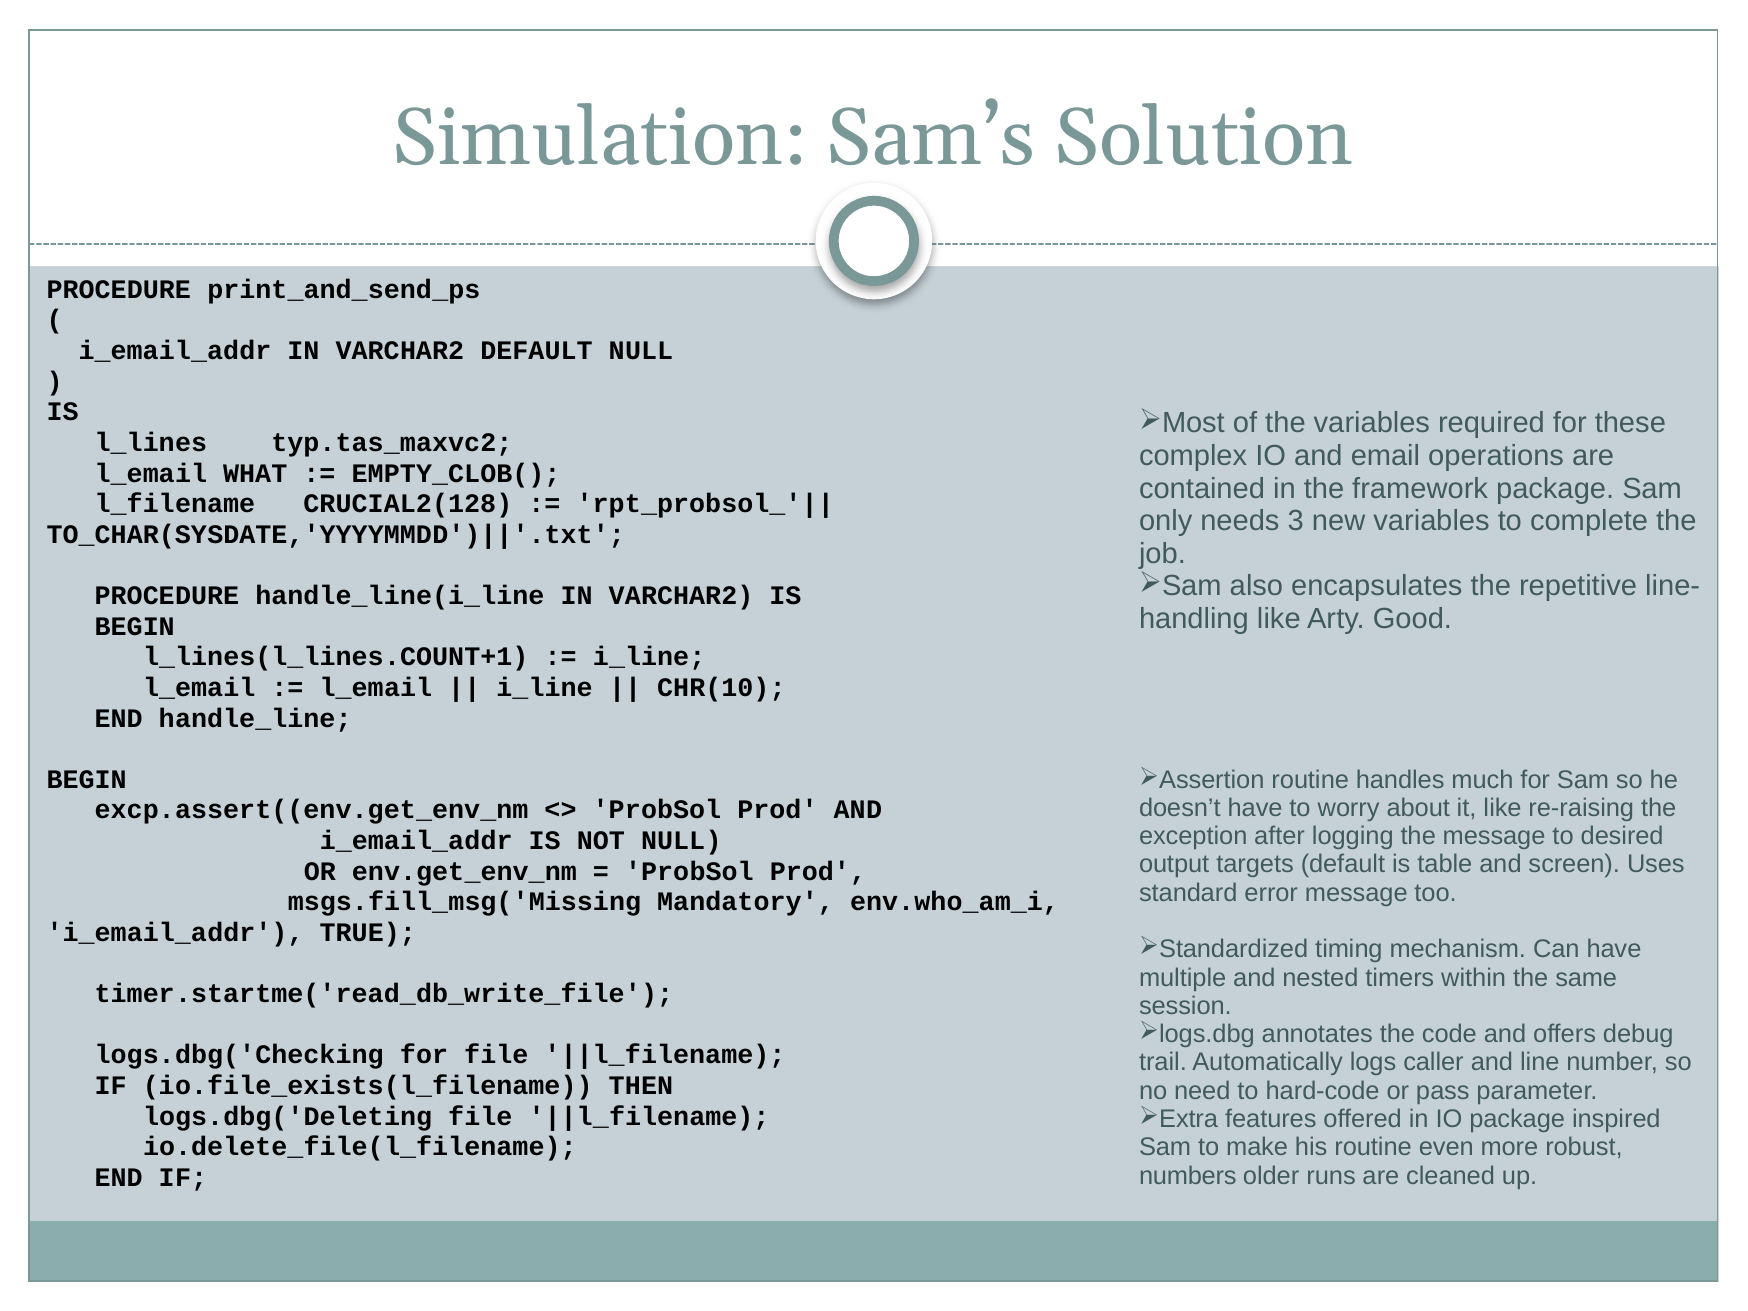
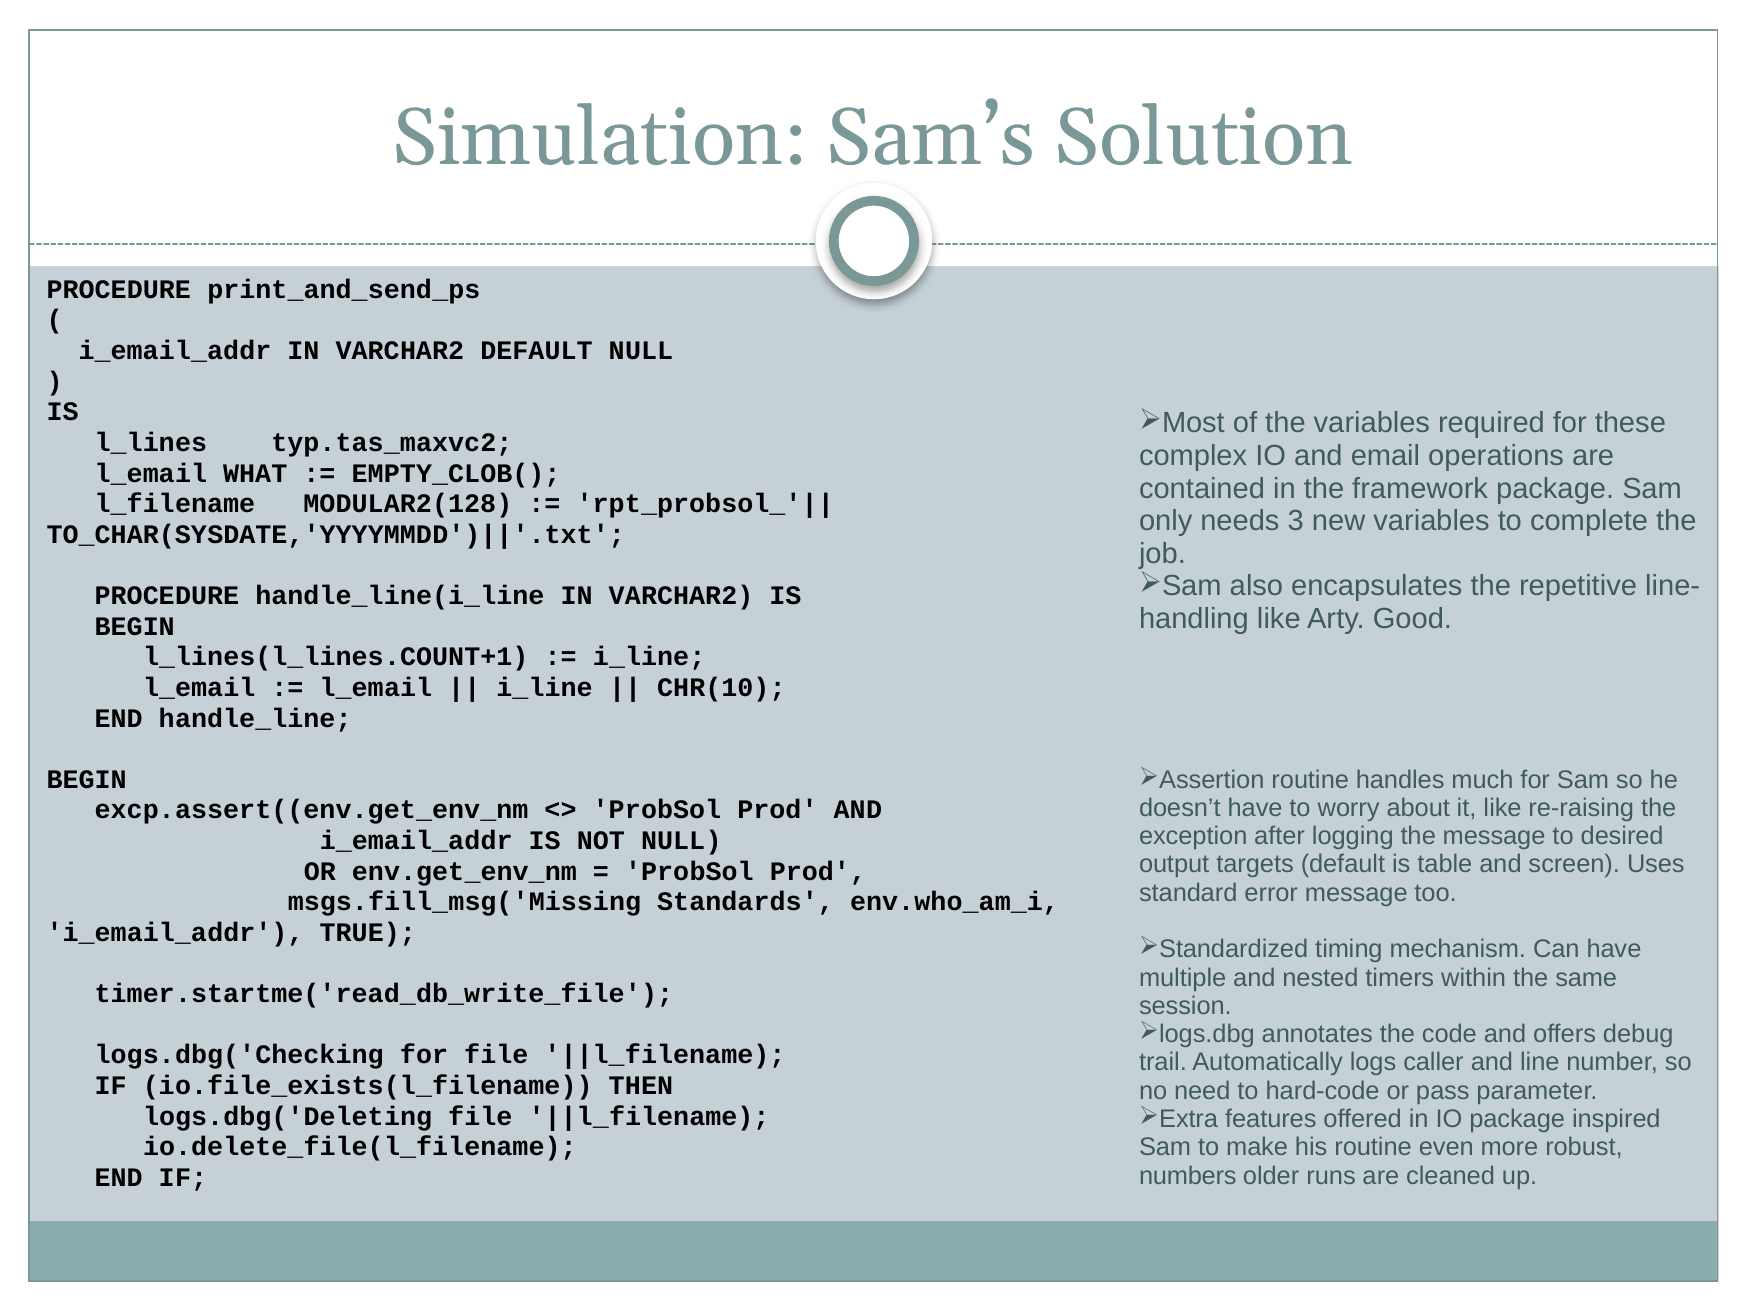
CRUCIAL2(128: CRUCIAL2(128 -> MODULAR2(128
Mandatory: Mandatory -> Standards
